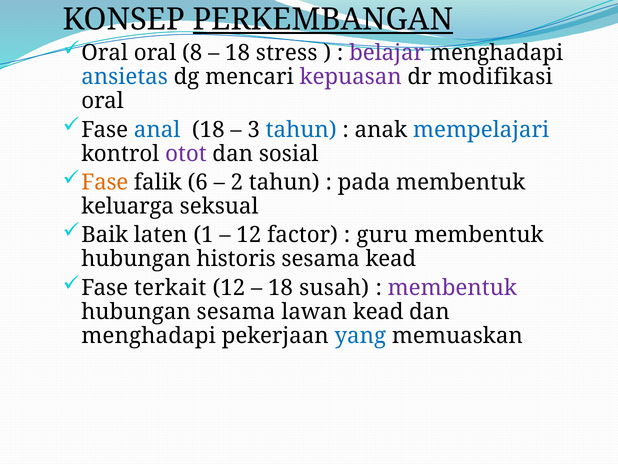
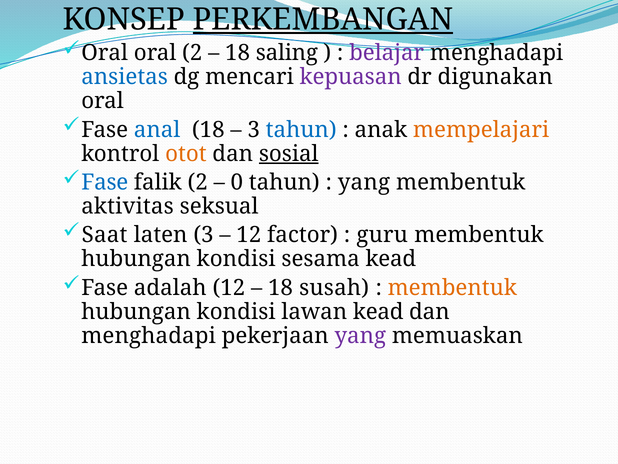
oral 8: 8 -> 2
stress: stress -> saling
modifikasi: modifikasi -> digunakan
mempelajari colour: blue -> orange
otot colour: purple -> orange
sosial underline: none -> present
Fase at (105, 182) colour: orange -> blue
falik 6: 6 -> 2
2: 2 -> 0
pada at (364, 182): pada -> yang
keluarga: keluarga -> aktivitas
Baik: Baik -> Saat
laten 1: 1 -> 3
historis at (236, 259): historis -> kondisi
terkait: terkait -> adalah
membentuk at (452, 287) colour: purple -> orange
sesama at (236, 311): sesama -> kondisi
yang at (360, 336) colour: blue -> purple
